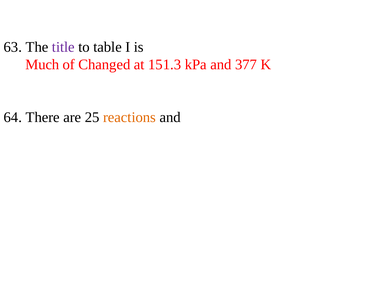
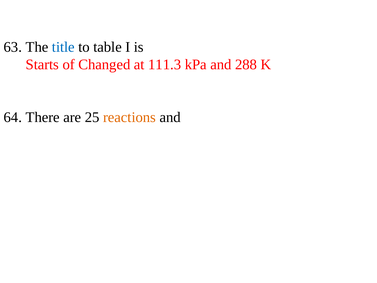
title colour: purple -> blue
Much: Much -> Starts
151.3: 151.3 -> 111.3
377: 377 -> 288
